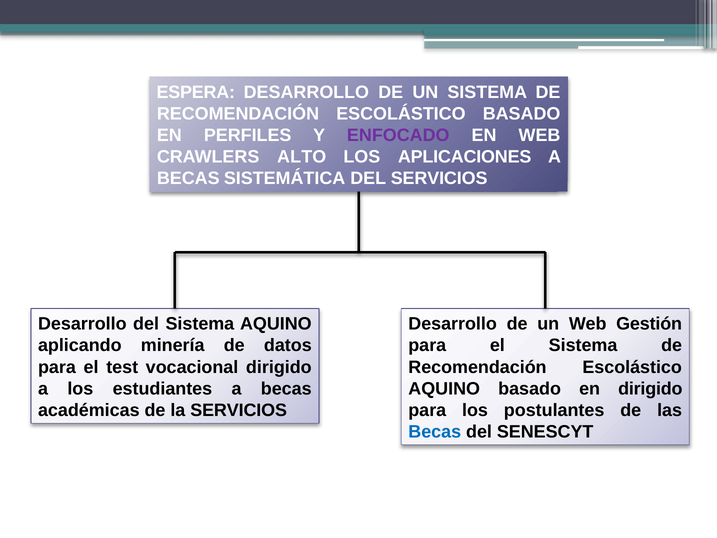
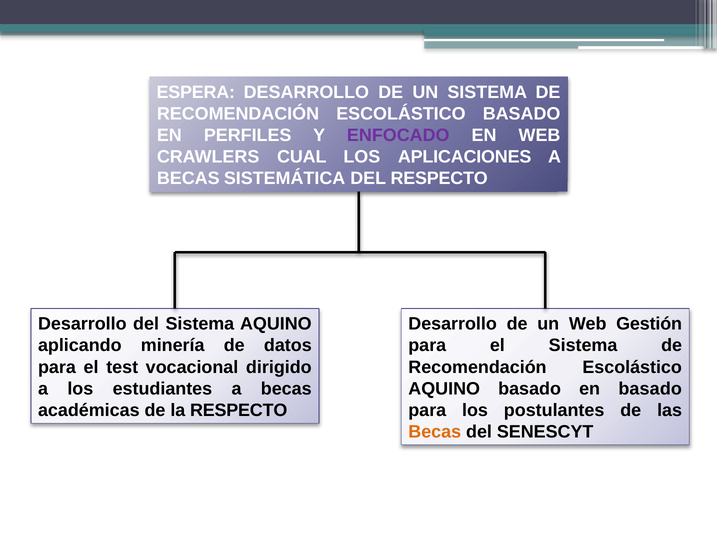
ALTO: ALTO -> CUAL
DEL SERVICIOS: SERVICIOS -> RESPECTO
dirigido at (650, 388): dirigido -> basado
la SERVICIOS: SERVICIOS -> RESPECTO
Becas at (435, 431) colour: blue -> orange
